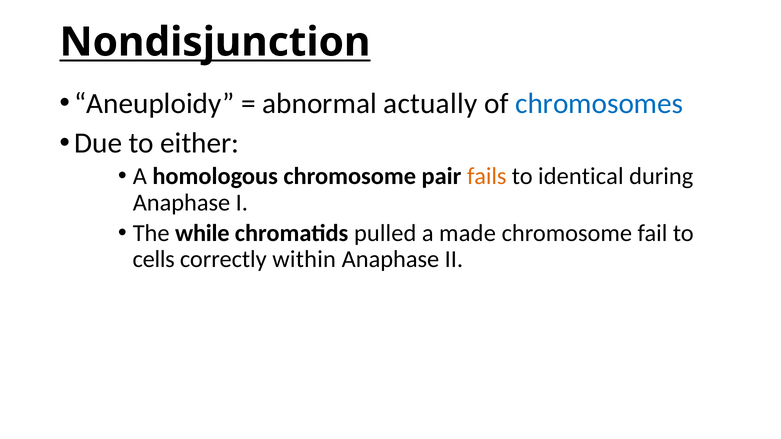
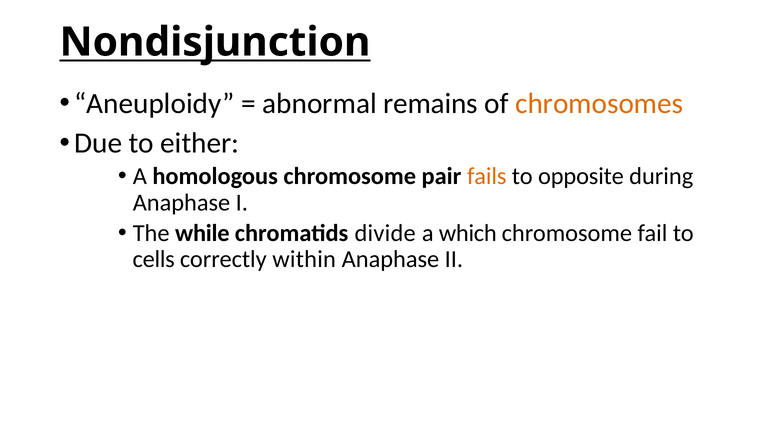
actually: actually -> remains
chromosomes colour: blue -> orange
identical: identical -> opposite
pulled: pulled -> divide
made: made -> which
